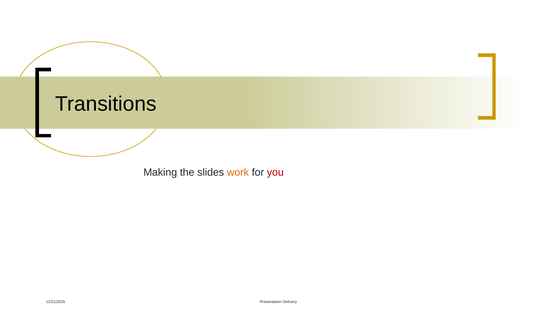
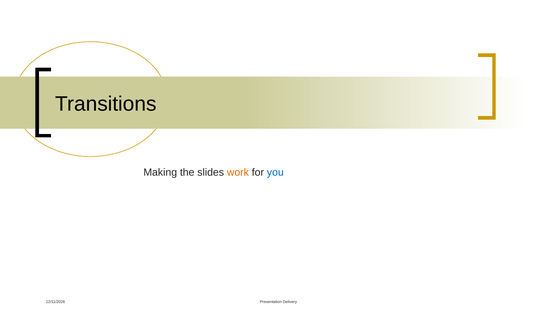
you colour: red -> blue
